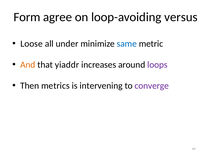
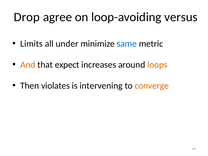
Form: Form -> Drop
Loose: Loose -> Limits
yiaddr: yiaddr -> expect
loops colour: purple -> orange
metrics: metrics -> violates
converge colour: purple -> orange
